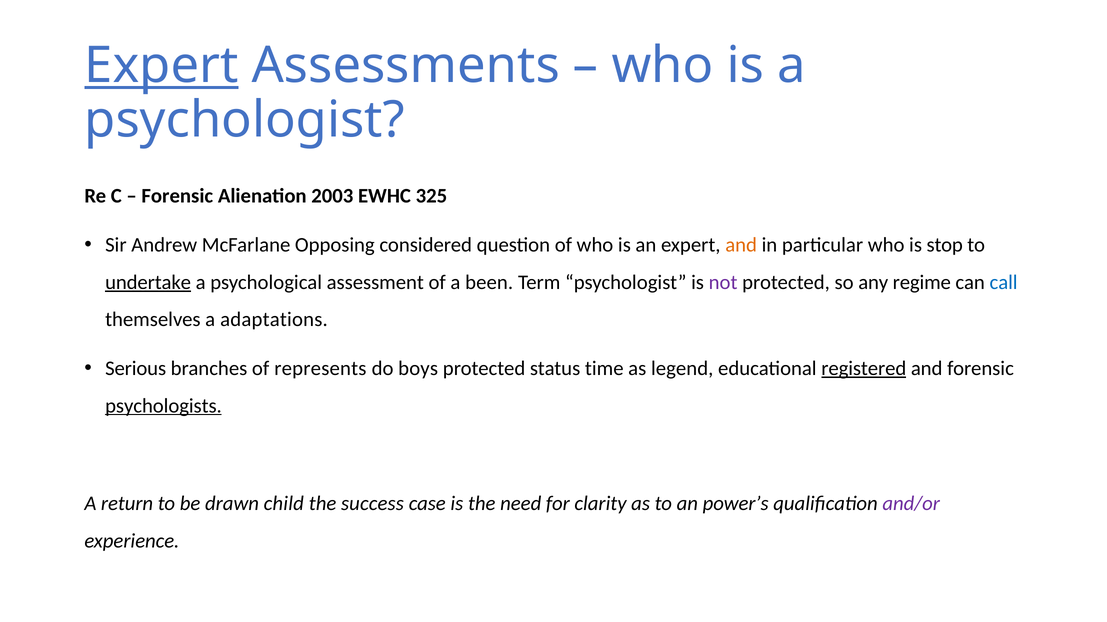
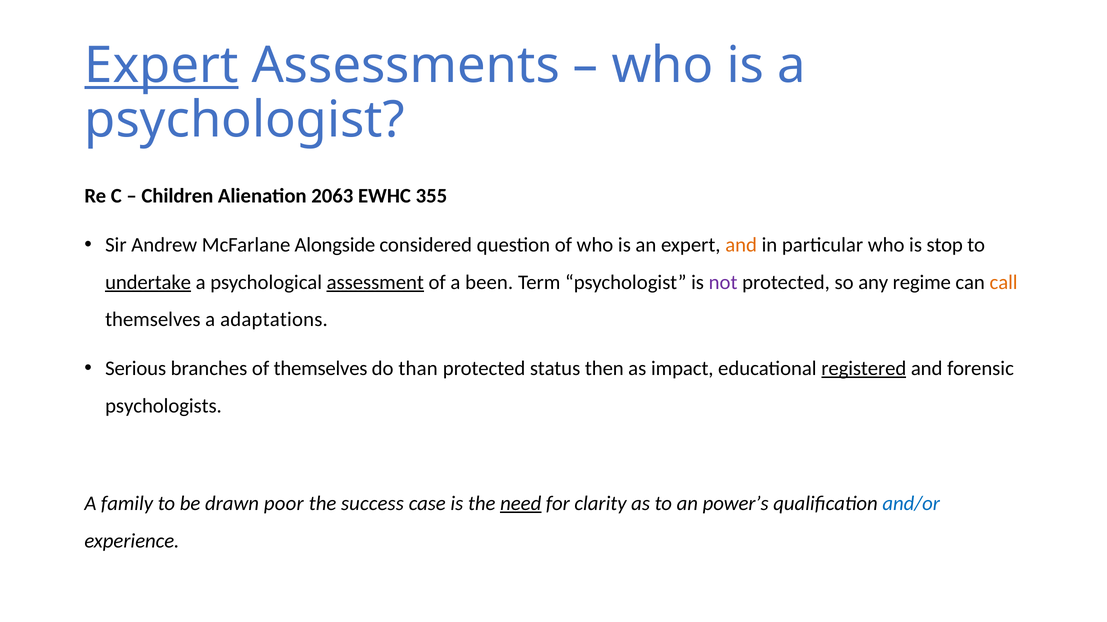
Forensic at (177, 196): Forensic -> Children
2003: 2003 -> 2063
325: 325 -> 355
Opposing: Opposing -> Alongside
assessment underline: none -> present
call colour: blue -> orange
of represents: represents -> themselves
boys: boys -> than
time: time -> then
legend: legend -> impact
psychologists underline: present -> none
return: return -> family
child: child -> poor
need underline: none -> present
and/or colour: purple -> blue
